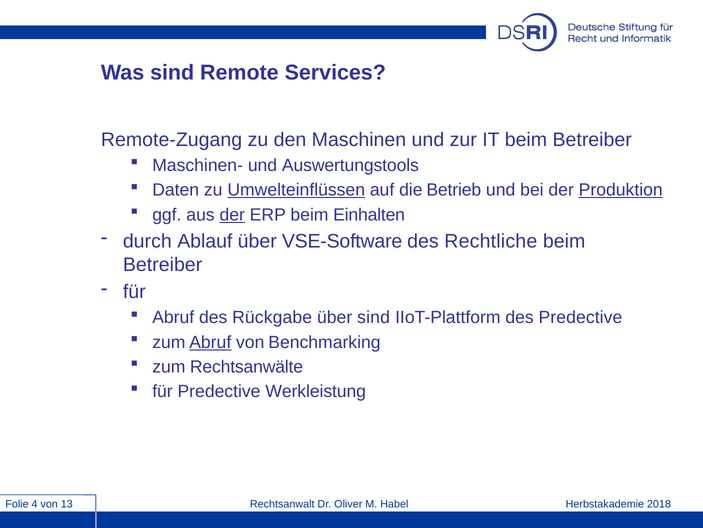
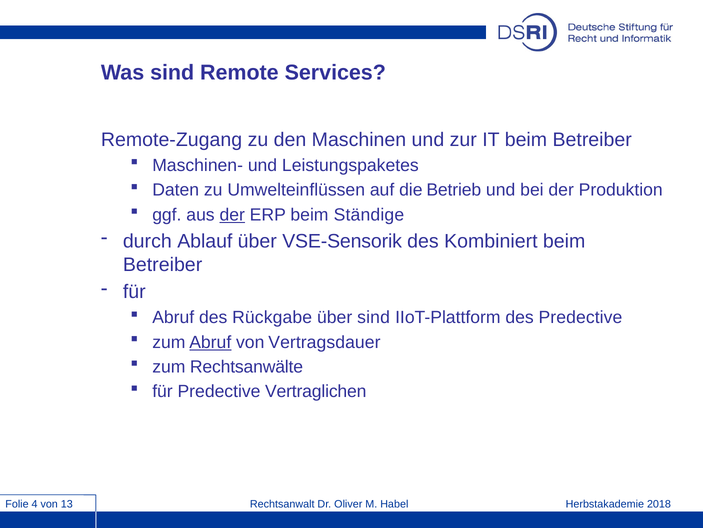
Auswertungstools: Auswertungstools -> Leistungspaketes
Umwelteinflüssen underline: present -> none
Produktion underline: present -> none
Einhalten: Einhalten -> Ständige
VSE-Software: VSE-Software -> VSE-Sensorik
Rechtliche: Rechtliche -> Kombiniert
Benchmarking: Benchmarking -> Vertragsdauer
Werkleistung: Werkleistung -> Vertraglichen
